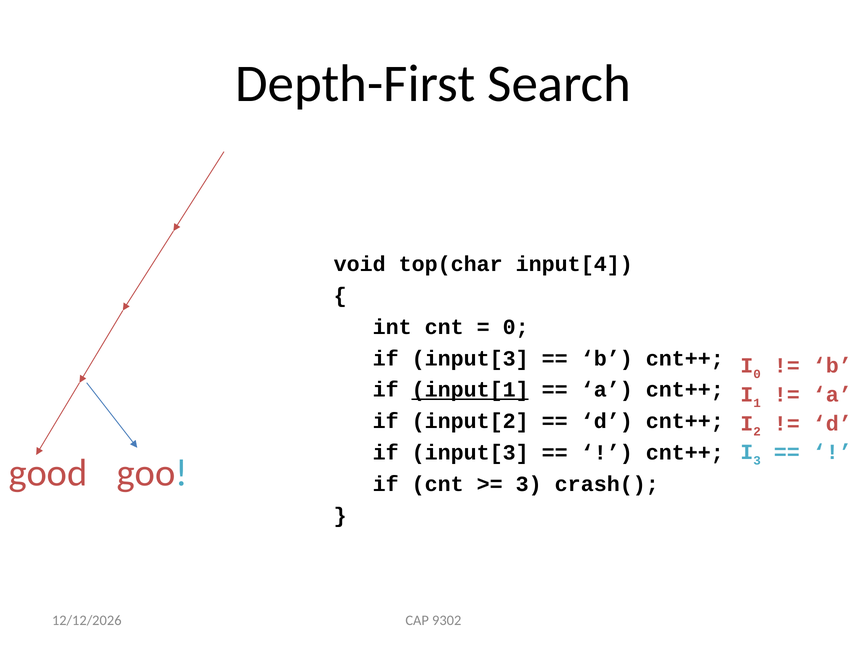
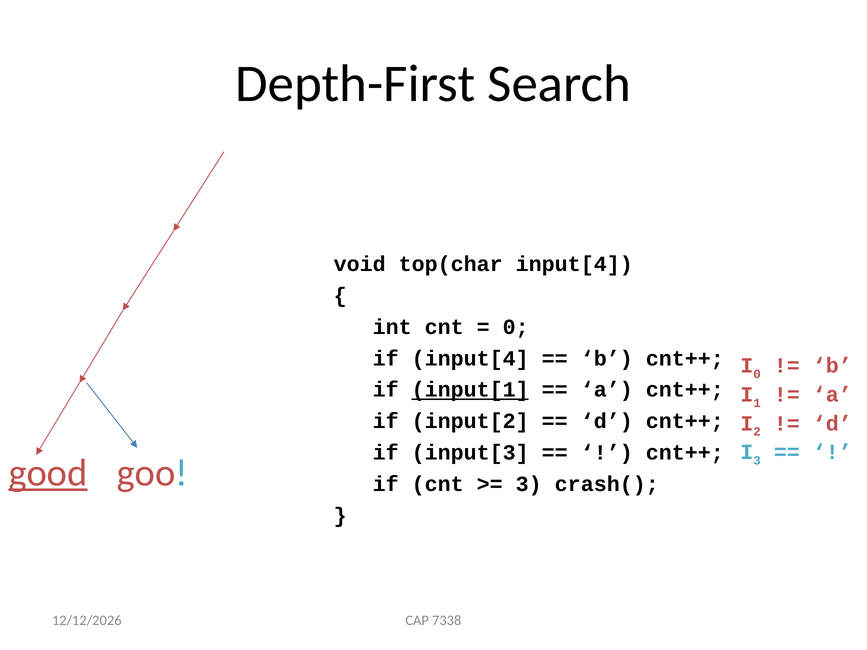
input[3 at (470, 359): input[3 -> input[4
good underline: none -> present
9302: 9302 -> 7338
